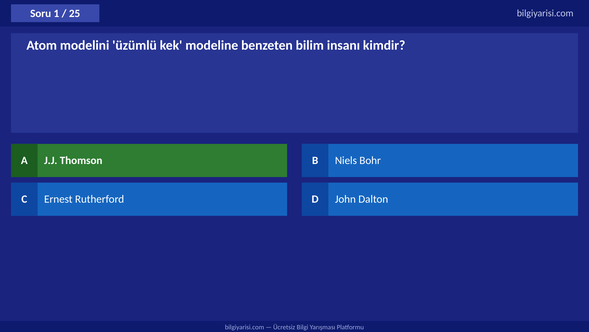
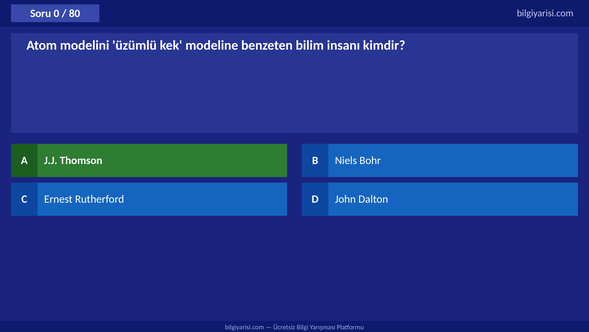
1: 1 -> 0
25: 25 -> 80
